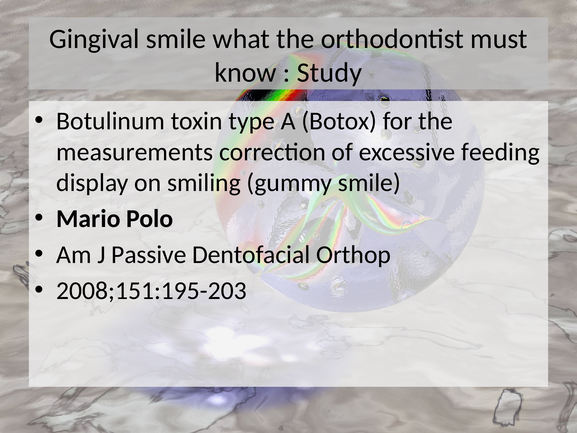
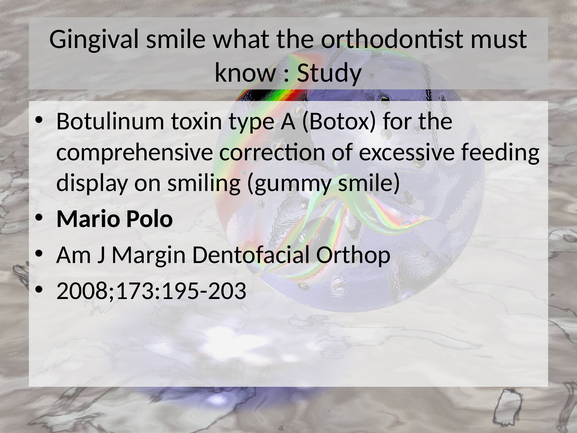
measurements: measurements -> comprehensive
Passive: Passive -> Margin
2008;151:195-203: 2008;151:195-203 -> 2008;173:195-203
